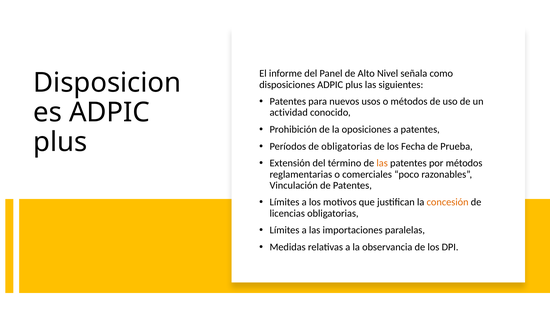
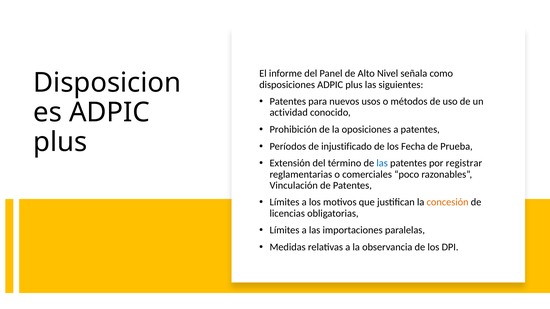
de obligatorias: obligatorias -> injustificado
las at (382, 163) colour: orange -> blue
por métodos: métodos -> registrar
